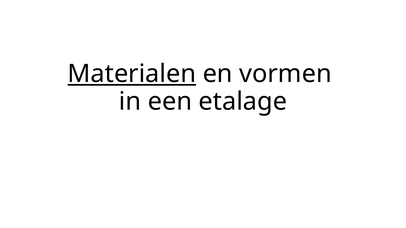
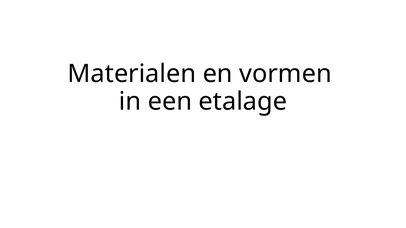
Materialen underline: present -> none
